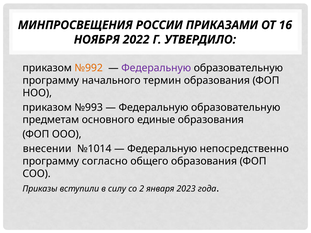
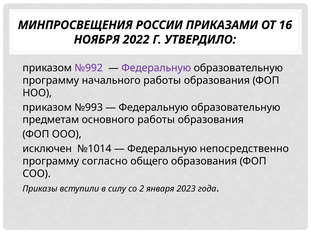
№992 colour: orange -> purple
начального термин: термин -> работы
основного единые: единые -> работы
внесении: внесении -> исключен
